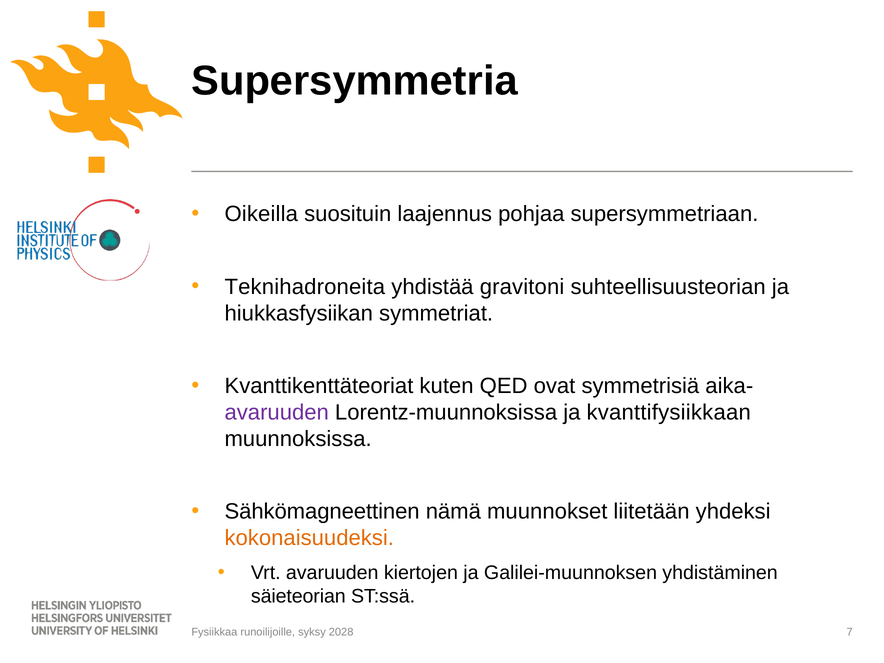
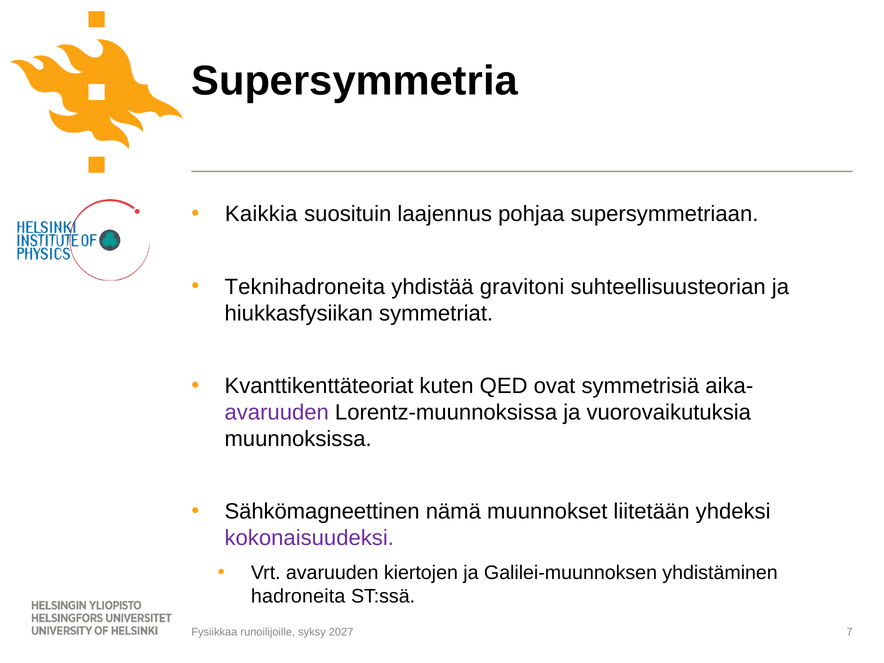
Oikeilla: Oikeilla -> Kaikkia
kvanttifysiikkaan: kvanttifysiikkaan -> vuorovaikutuksia
kokonaisuudeksi colour: orange -> purple
säieteorian: säieteorian -> hadroneita
2028: 2028 -> 2027
